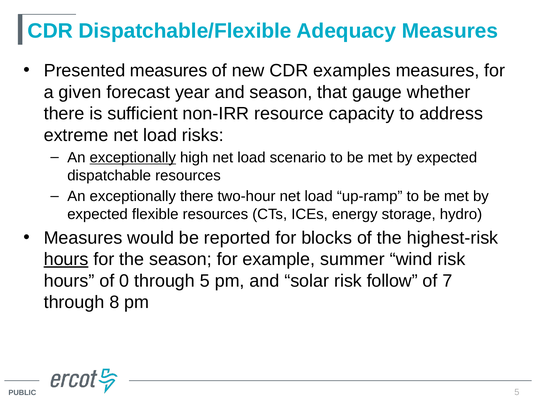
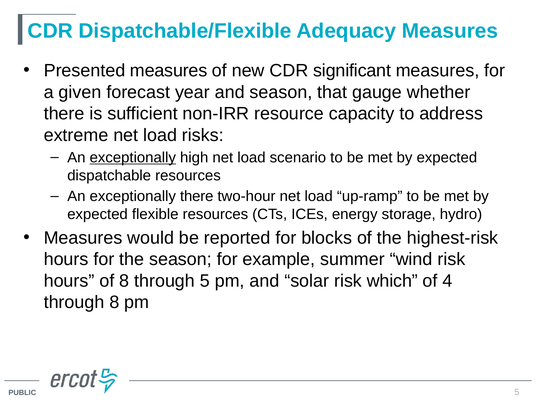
examples: examples -> significant
hours at (66, 259) underline: present -> none
of 0: 0 -> 8
follow: follow -> which
7: 7 -> 4
